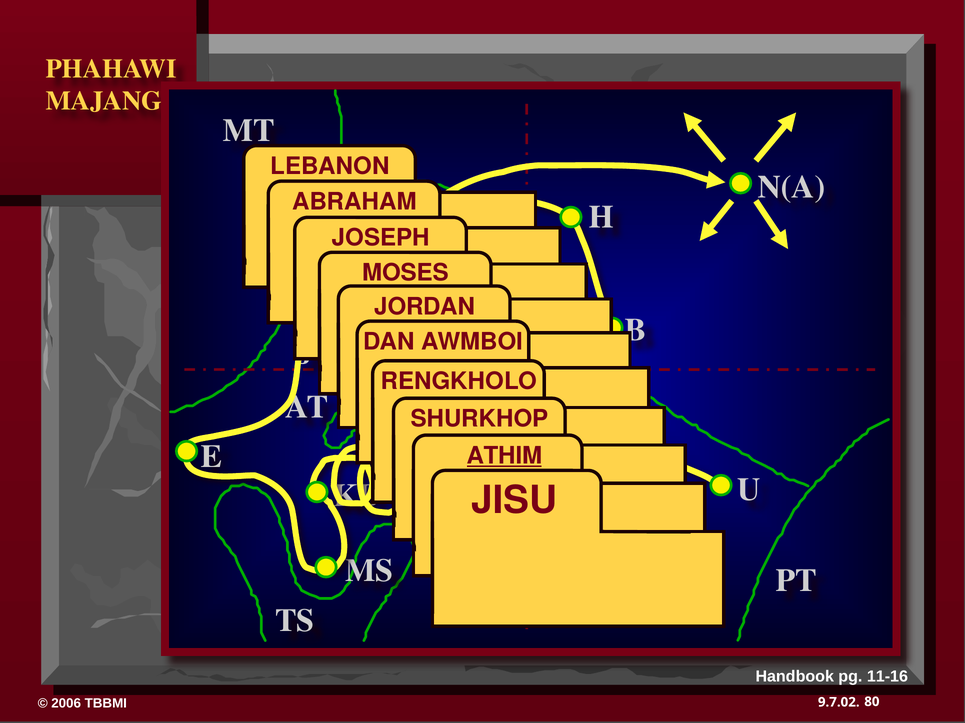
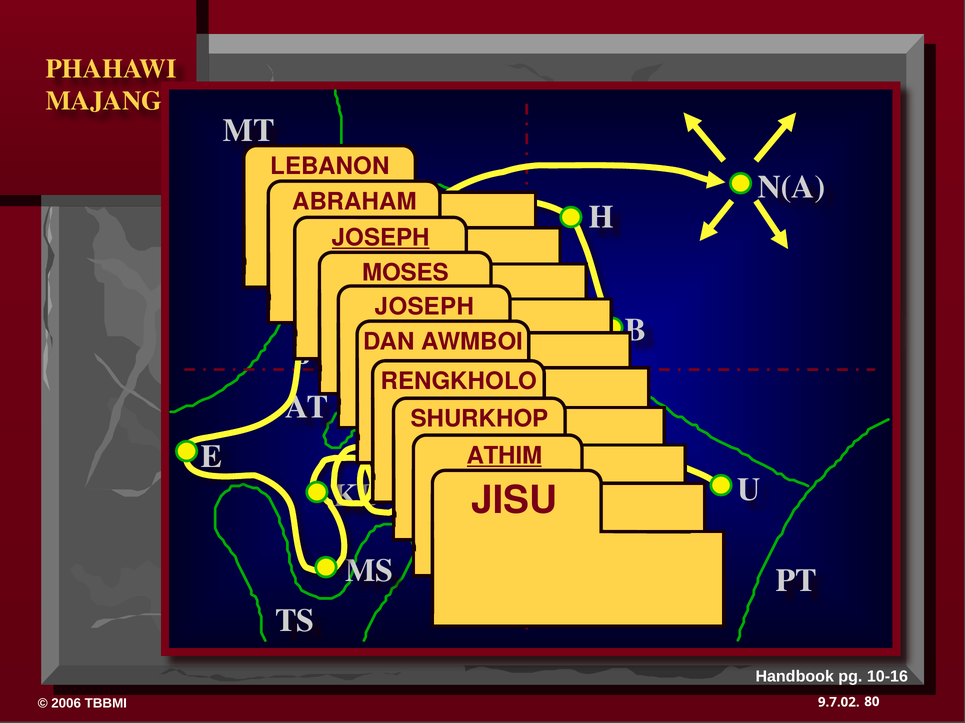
JOSEPH at (381, 238) underline: none -> present
JORDAN at (425, 307): JORDAN -> JOSEPH
11-16: 11-16 -> 10-16
